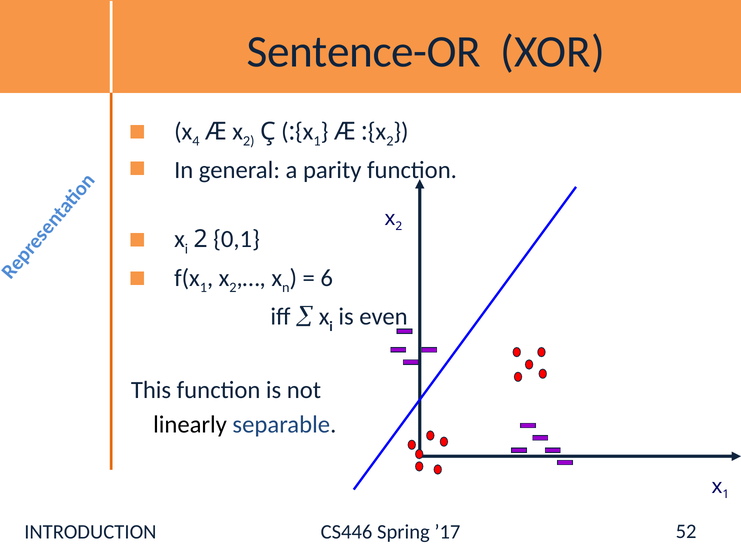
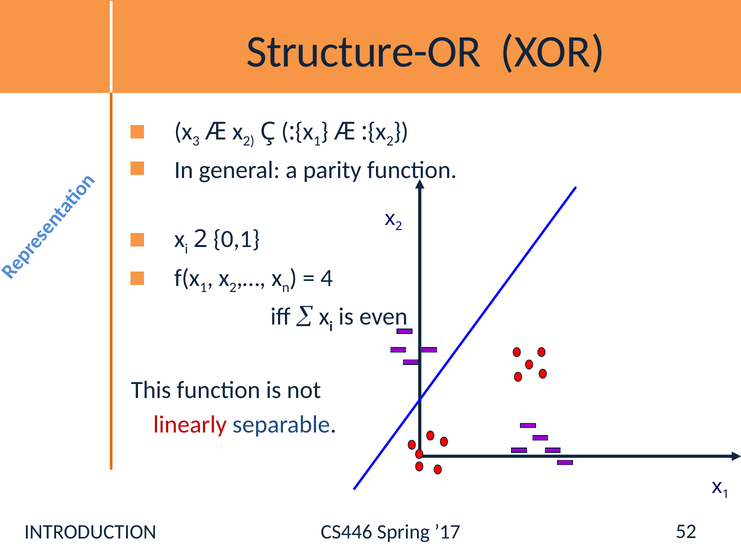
Sentence-OR: Sentence-OR -> Structure-OR
4: 4 -> 3
6: 6 -> 4
linearly colour: black -> red
